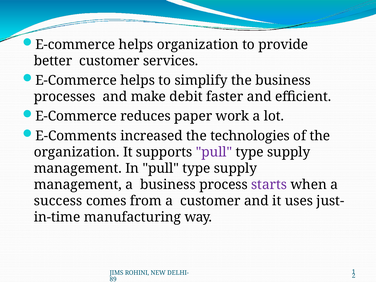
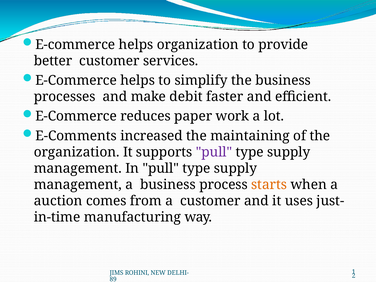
technologies: technologies -> maintaining
starts colour: purple -> orange
success: success -> auction
